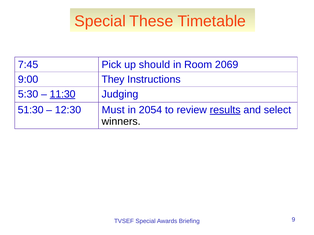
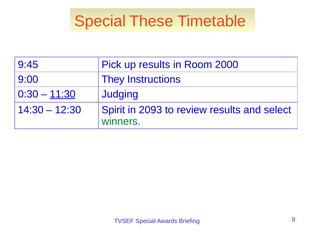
7:45: 7:45 -> 9:45
up should: should -> results
2069: 2069 -> 2000
5:30: 5:30 -> 0:30
51:30: 51:30 -> 14:30
Must: Must -> Spirit
2054: 2054 -> 2093
results at (225, 110) underline: present -> none
winners colour: black -> green
